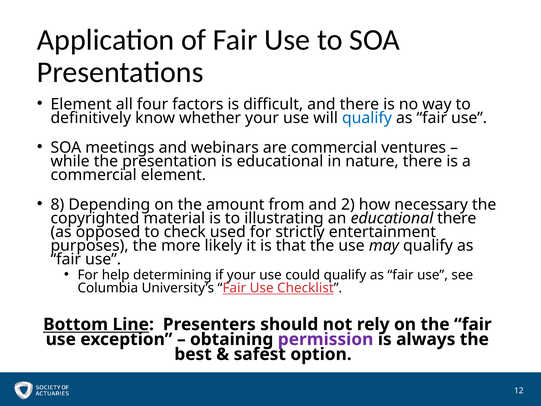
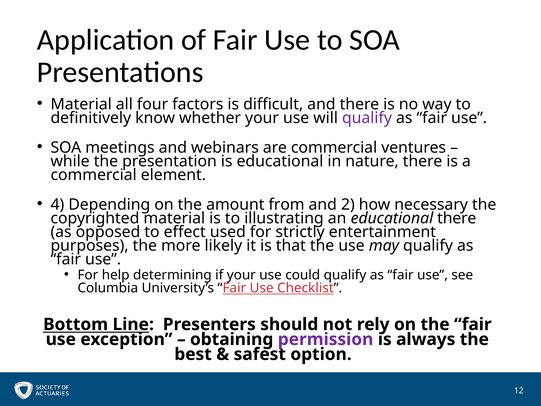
Element at (81, 104): Element -> Material
qualify at (367, 118) colour: blue -> purple
8: 8 -> 4
check: check -> effect
